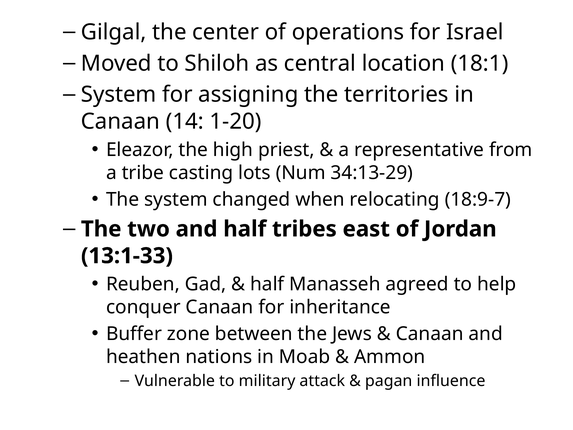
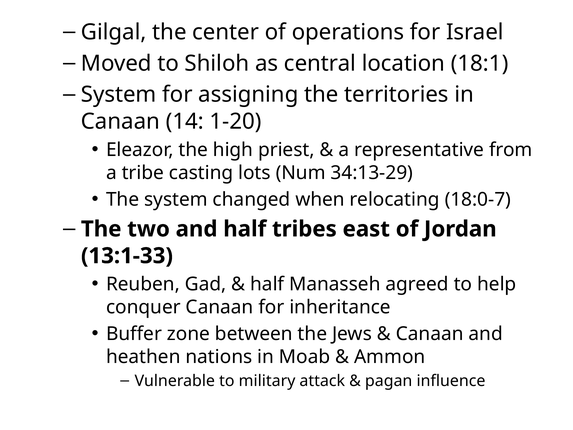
18:9-7: 18:9-7 -> 18:0-7
